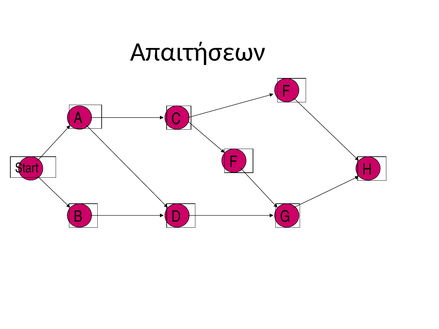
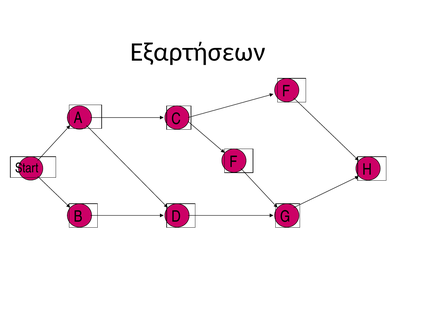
Απαιτήσεων: Απαιτήσεων -> Εξαρτήσεων
